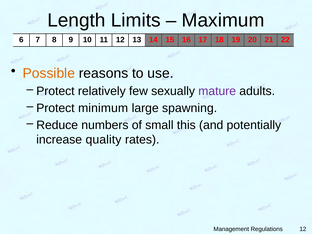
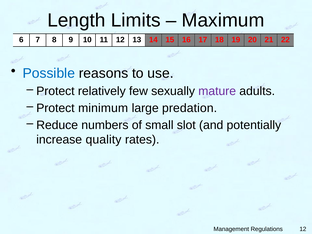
Possible colour: orange -> blue
spawning: spawning -> predation
this: this -> slot
